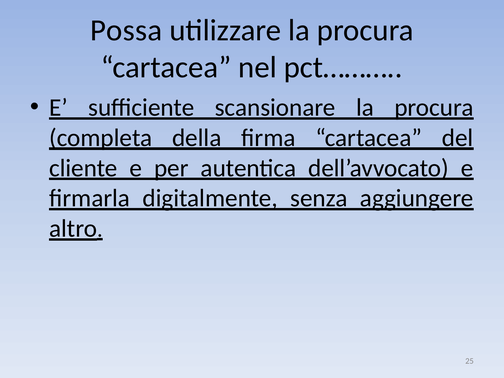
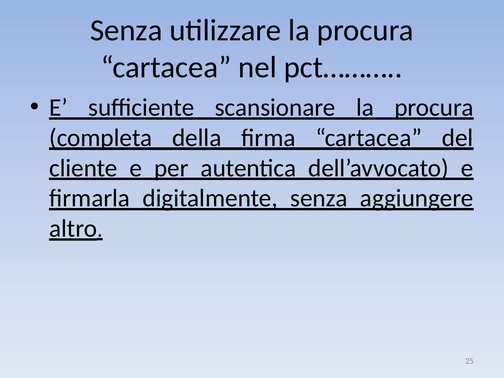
Possa at (126, 30): Possa -> Senza
